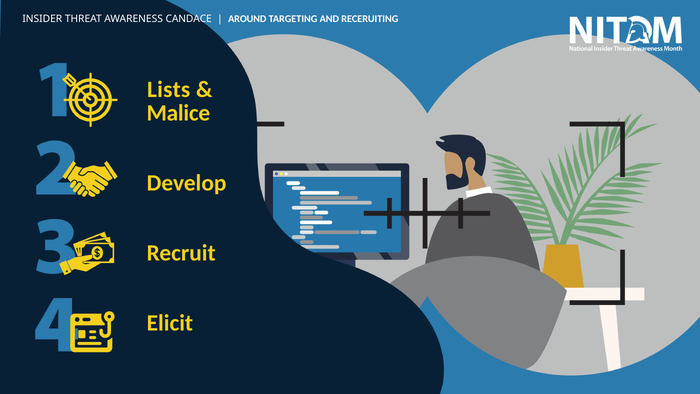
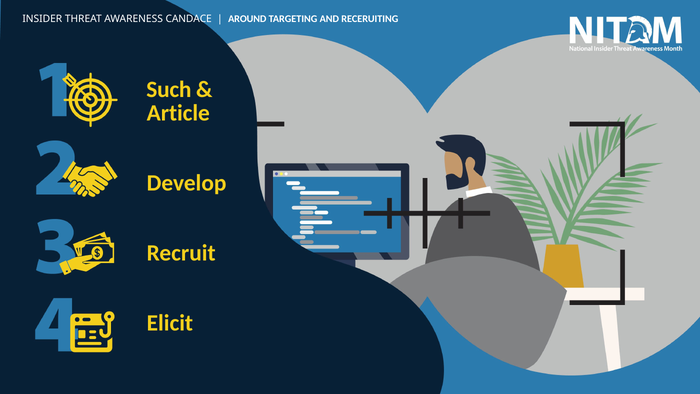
Lists: Lists -> Such
Malice: Malice -> Article
